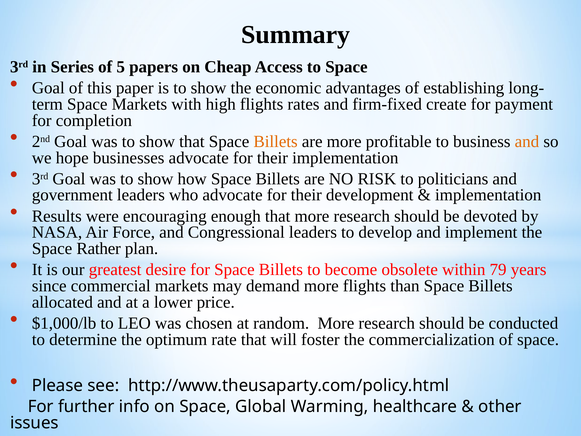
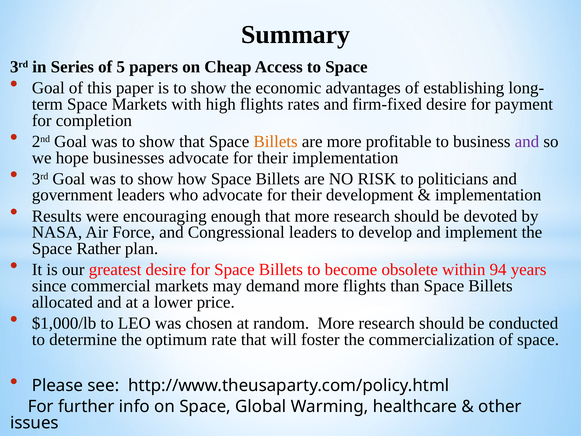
firm-fixed create: create -> desire
and at (527, 141) colour: orange -> purple
79: 79 -> 94
